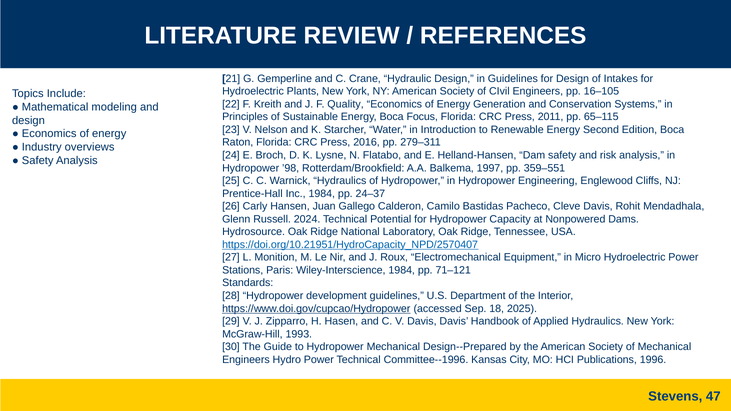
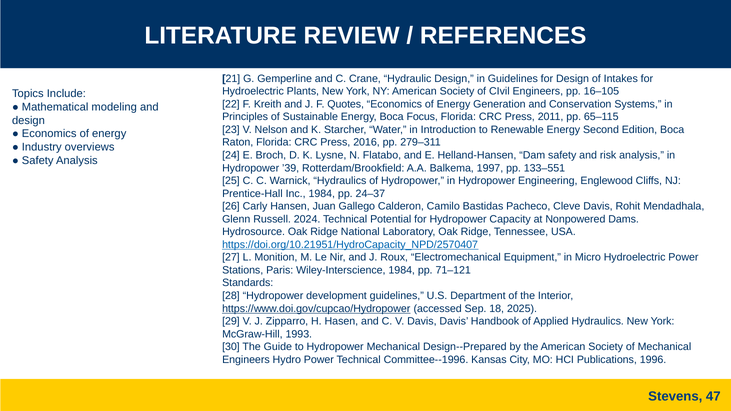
Quality: Quality -> Quotes
’98: ’98 -> ’39
359–551: 359–551 -> 133–551
